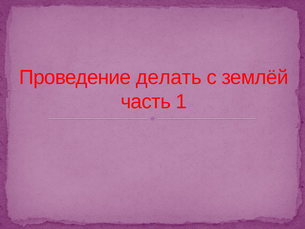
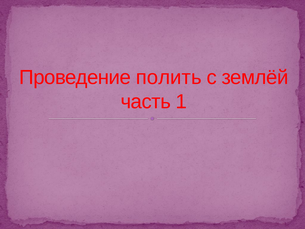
делать: делать -> полить
